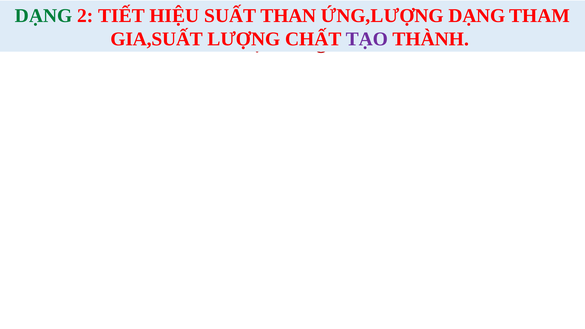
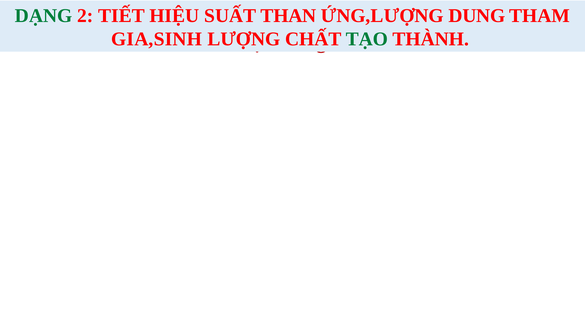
ỨNG,LƯỢNG DẠNG: DẠNG -> DUNG
GIA,SUẤT: GIA,SUẤT -> GIA,SINH
TẠO colour: purple -> green
